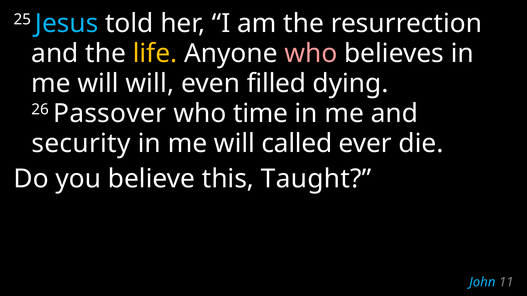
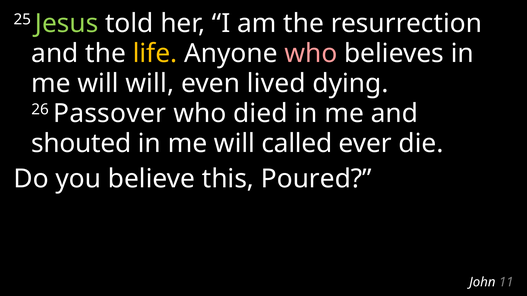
Jesus colour: light blue -> light green
filled: filled -> lived
time: time -> died
security: security -> shouted
Taught: Taught -> Poured
John colour: light blue -> white
